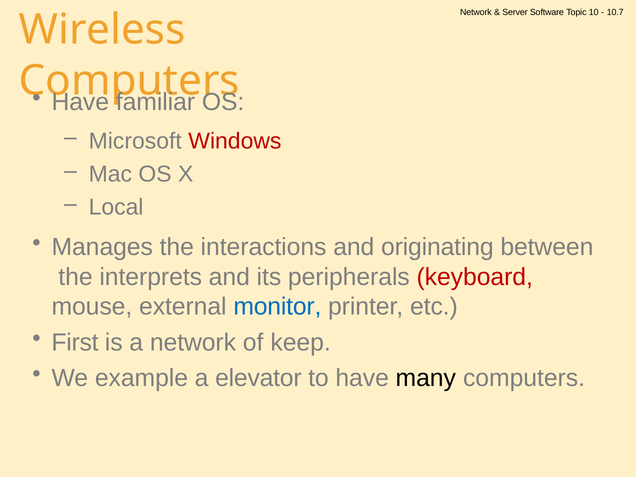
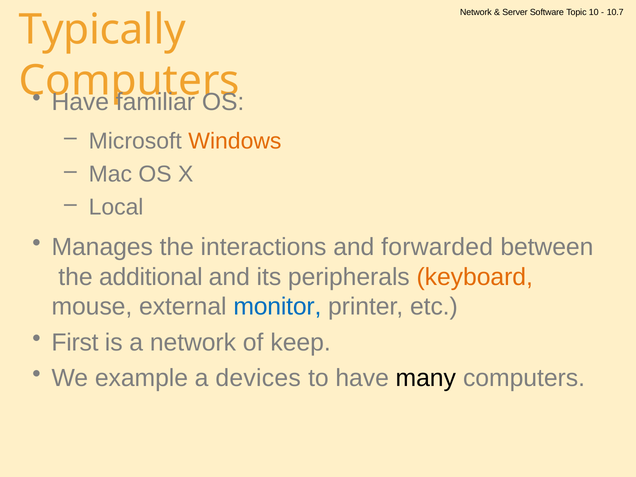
Wireless: Wireless -> Typically
Windows colour: red -> orange
originating: originating -> forwarded
interprets: interprets -> additional
keyboard colour: red -> orange
elevator: elevator -> devices
